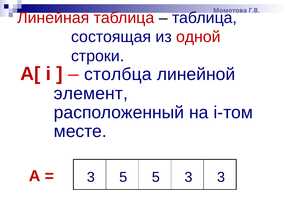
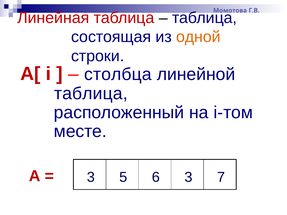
одной colour: red -> orange
элемент at (91, 94): элемент -> таблица
5 5: 5 -> 6
3 3: 3 -> 7
